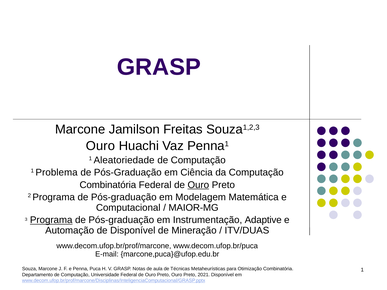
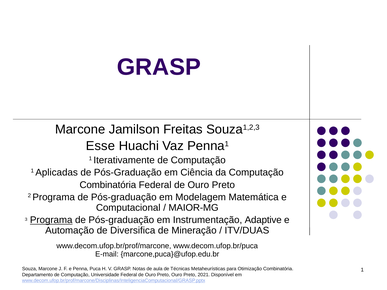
Ouro at (100, 146): Ouro -> Esse
Aleatoriedade: Aleatoriedade -> Iterativamente
Problema: Problema -> Aplicadas
Ouro at (198, 185) underline: present -> none
de Disponível: Disponível -> Diversifica
